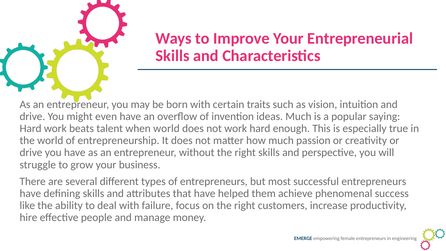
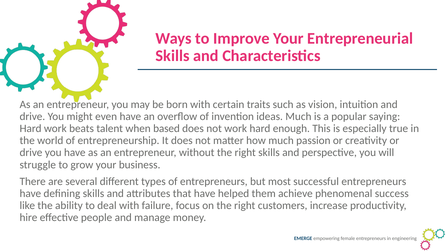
when world: world -> based
